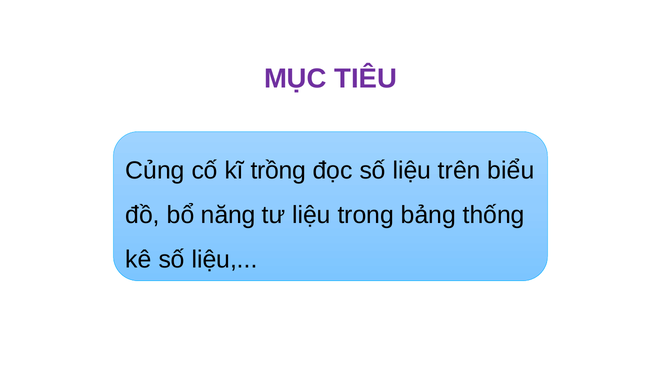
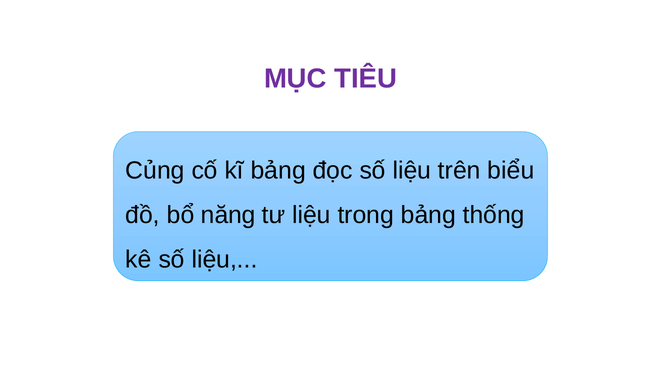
kĩ trồng: trồng -> bảng
